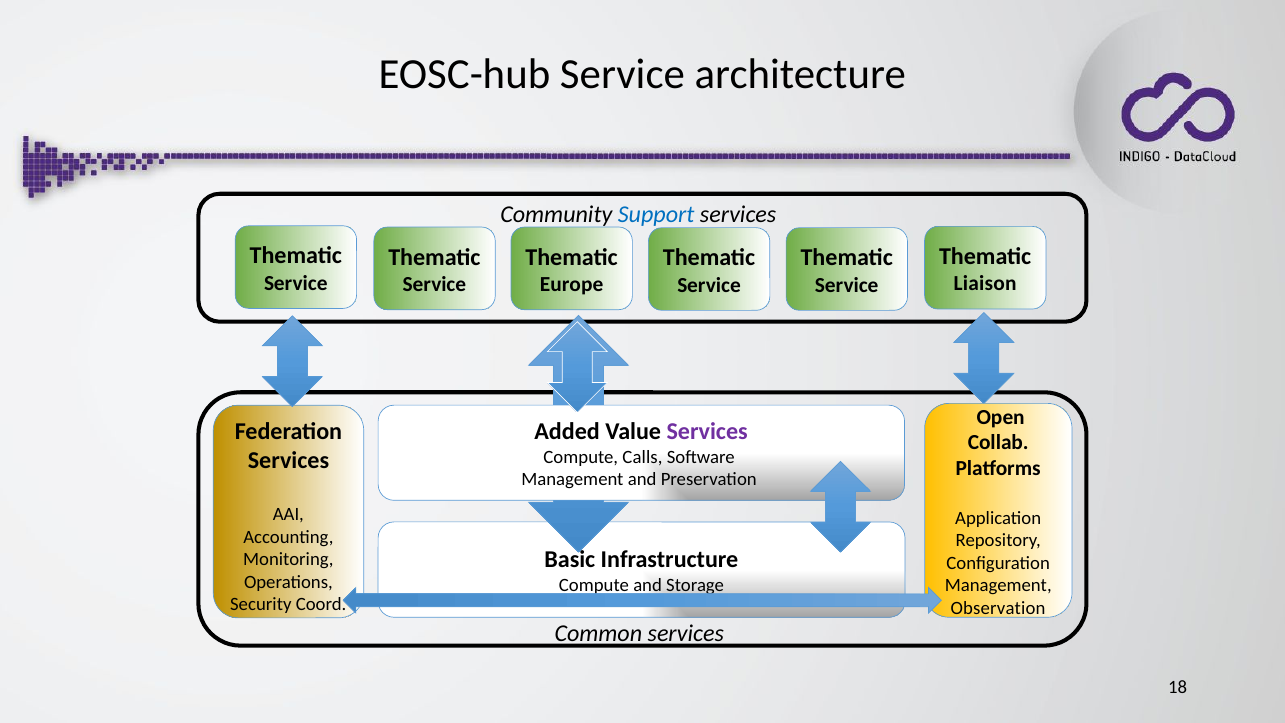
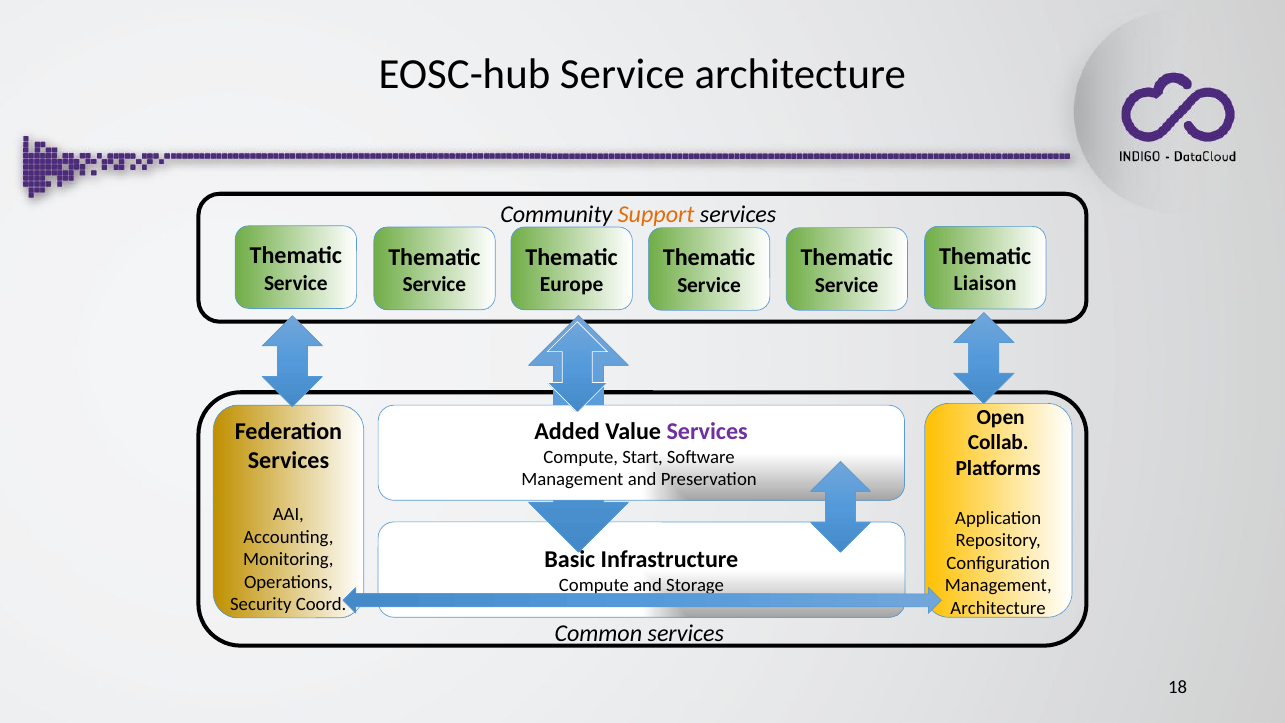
Support colour: blue -> orange
Calls: Calls -> Start
Observation at (998, 608): Observation -> Architecture
